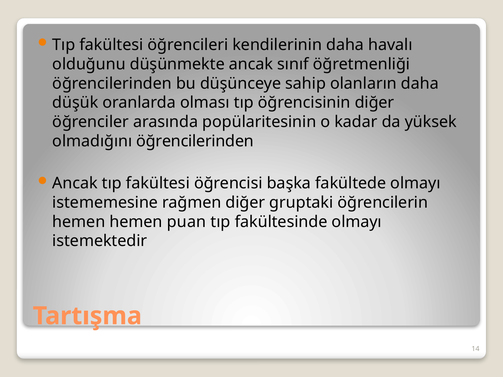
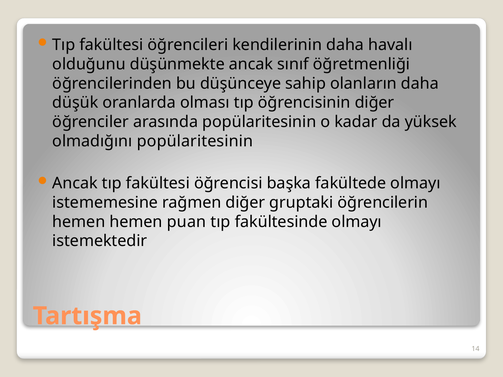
olmadığını öğrencilerinden: öğrencilerinden -> popülaritesinin
